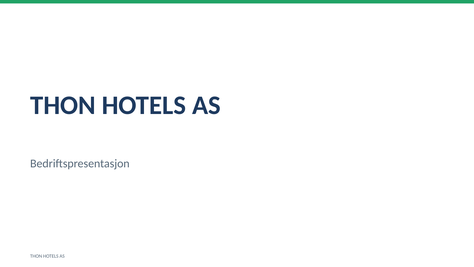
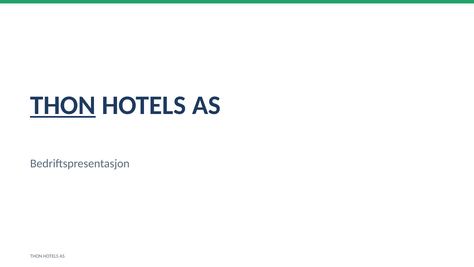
THON at (63, 105) underline: none -> present
